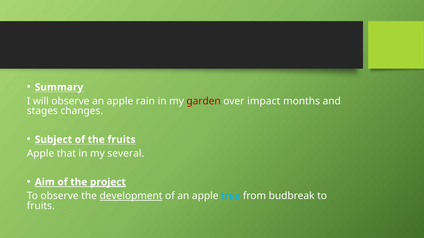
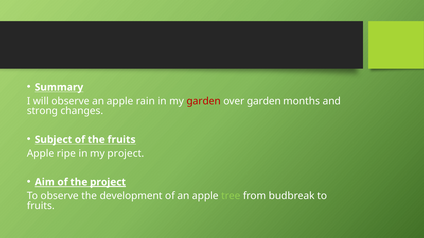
over impact: impact -> garden
stages: stages -> strong
that: that -> ripe
my several: several -> project
development underline: present -> none
tree colour: light blue -> light green
